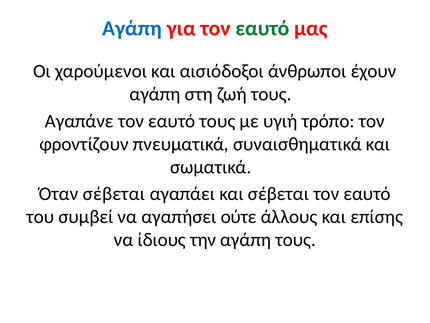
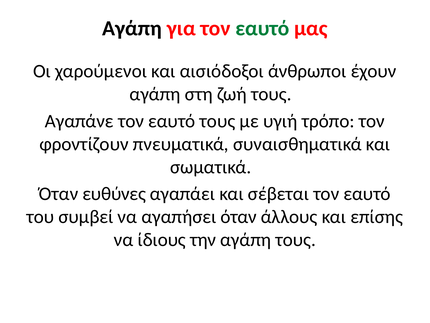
Αγάπη at (132, 28) colour: blue -> black
Όταν σέβεται: σέβεται -> ευθύνες
αγαπήσει ούτε: ούτε -> όταν
